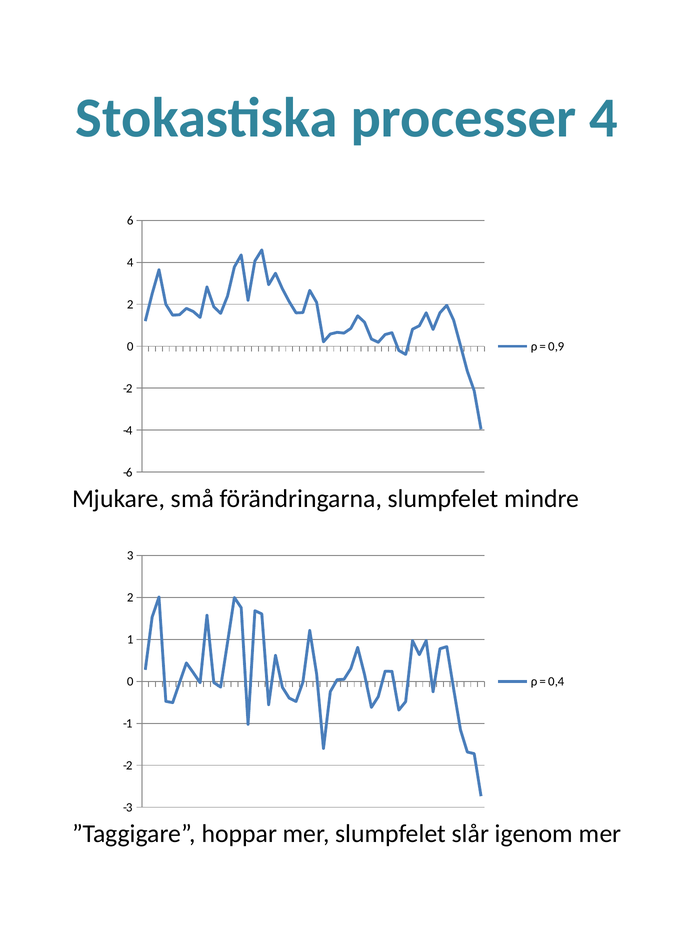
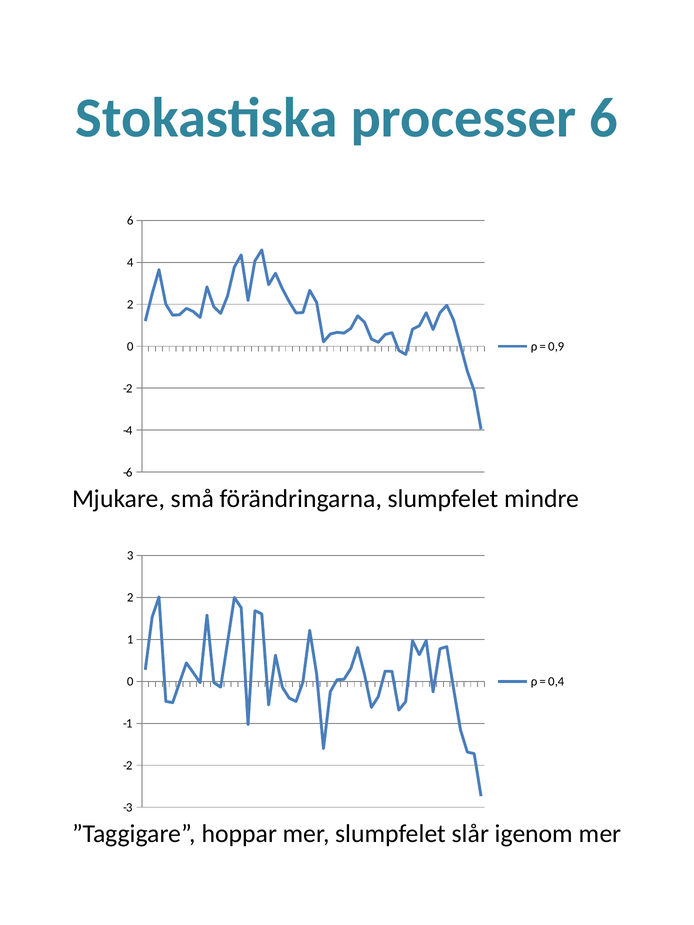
processer 4: 4 -> 6
